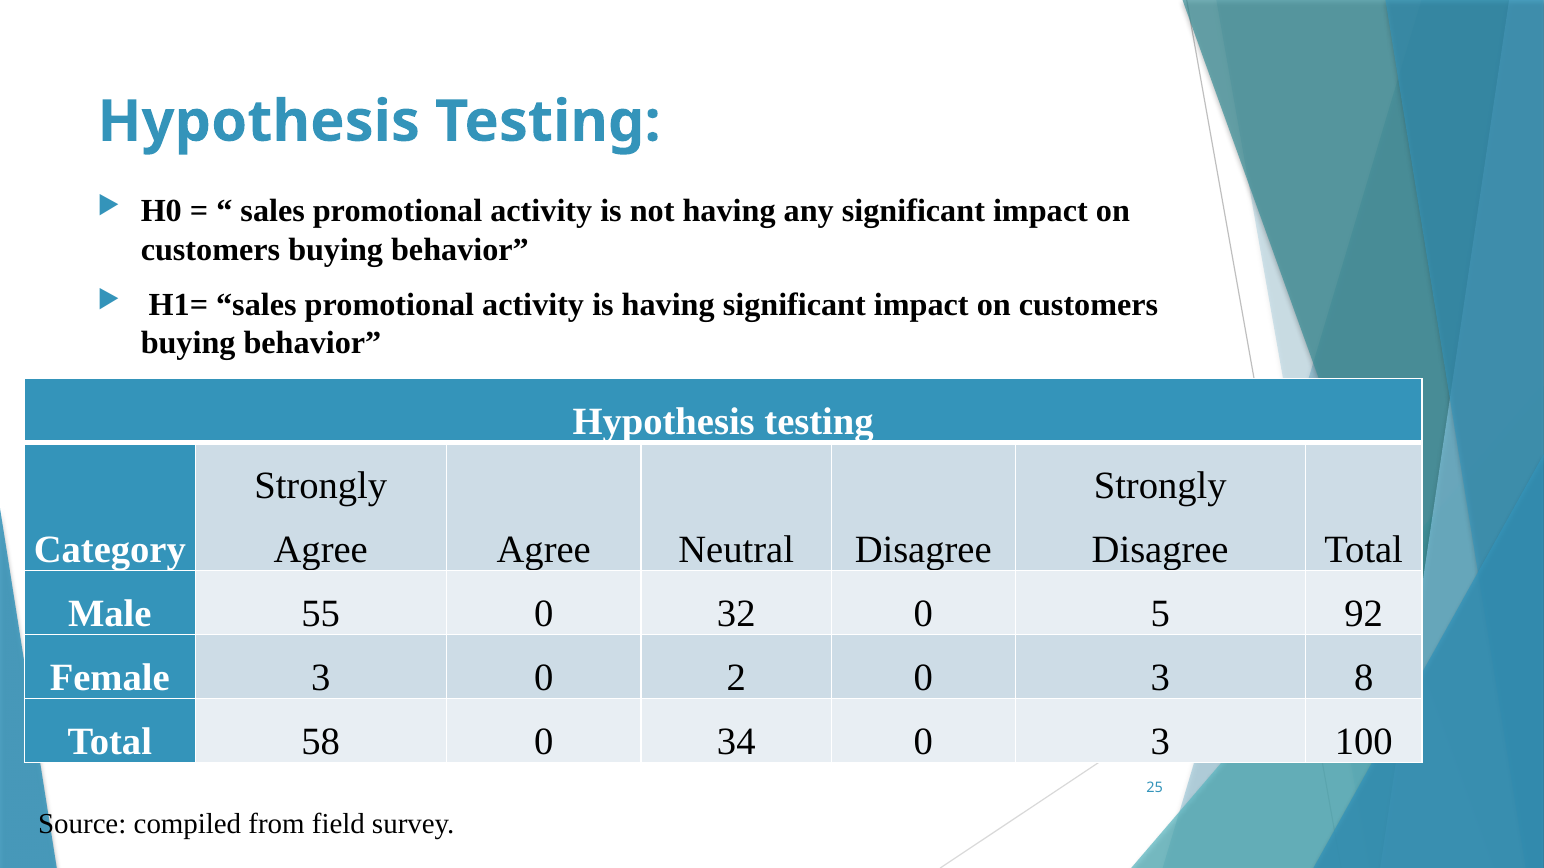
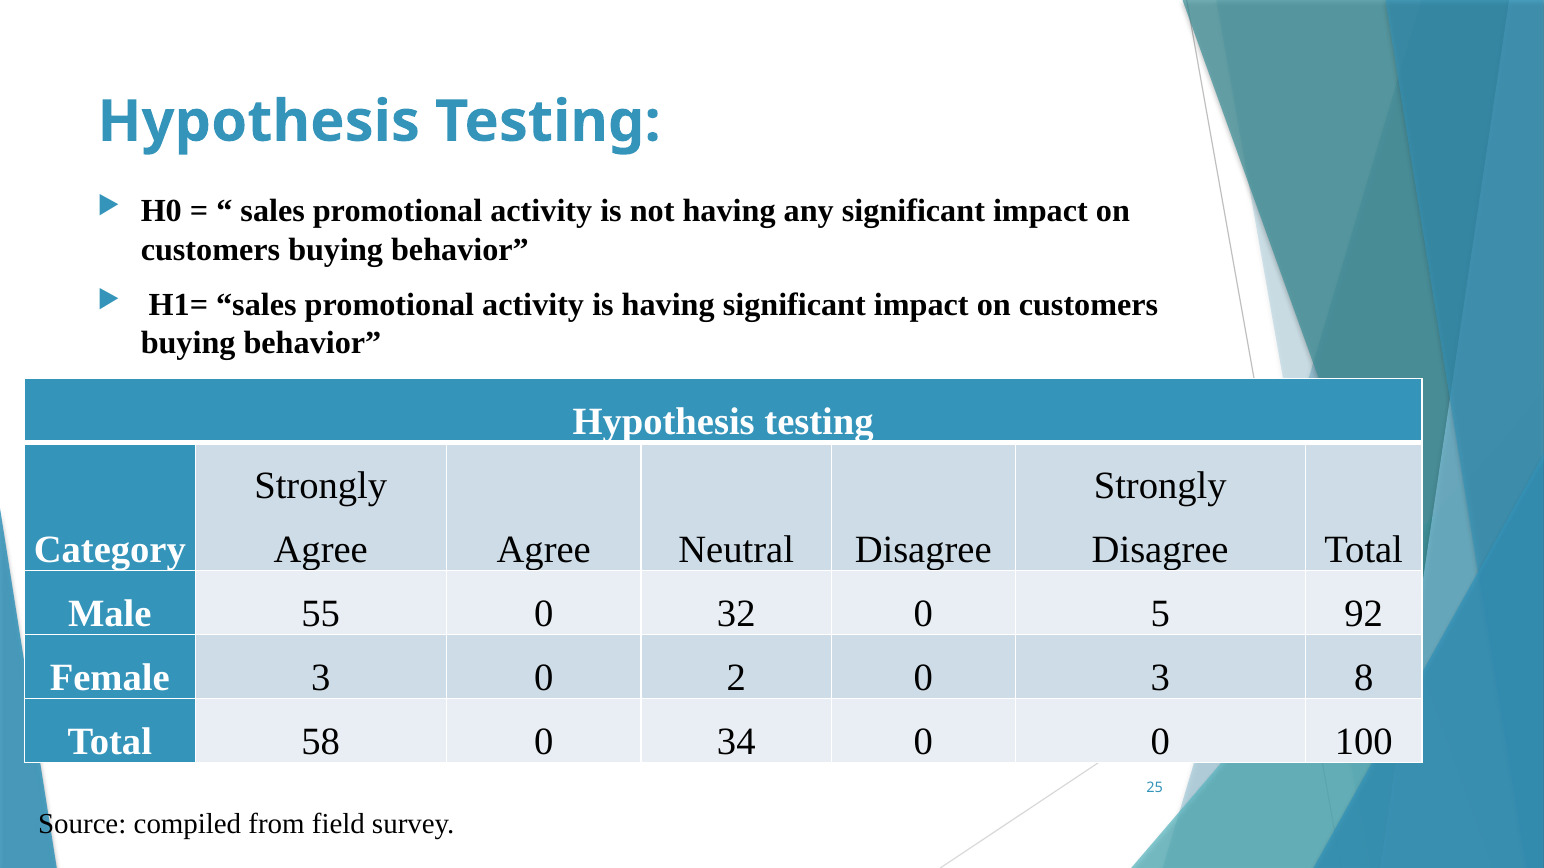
34 0 3: 3 -> 0
